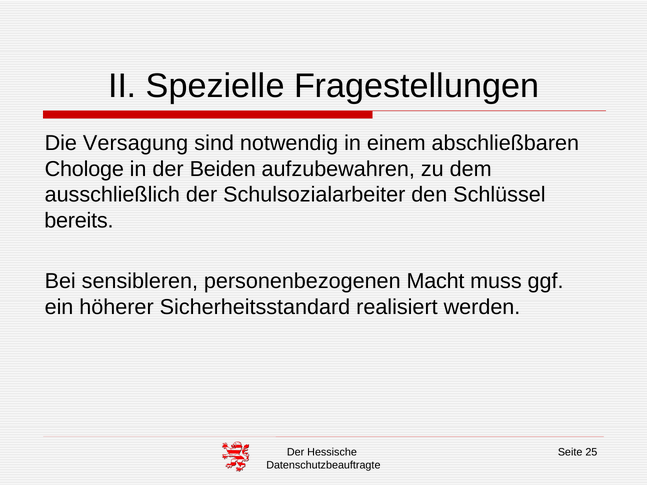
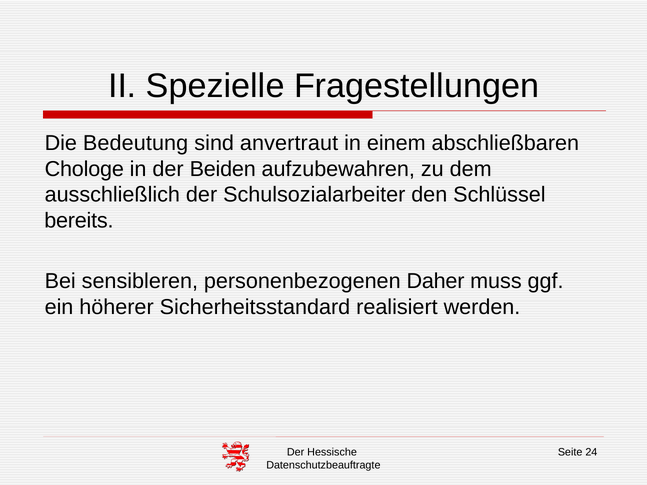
Versagung: Versagung -> Bedeutung
notwendig: notwendig -> anvertraut
Macht: Macht -> Daher
25: 25 -> 24
